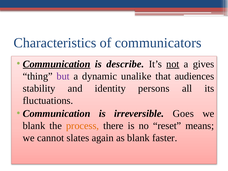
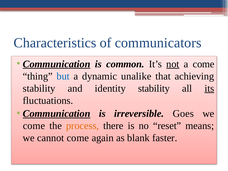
describe: describe -> common
a gives: gives -> come
but colour: purple -> blue
audiences: audiences -> achieving
identity persons: persons -> stability
its underline: none -> present
Communication at (57, 114) underline: none -> present
blank at (34, 126): blank -> come
cannot slates: slates -> come
